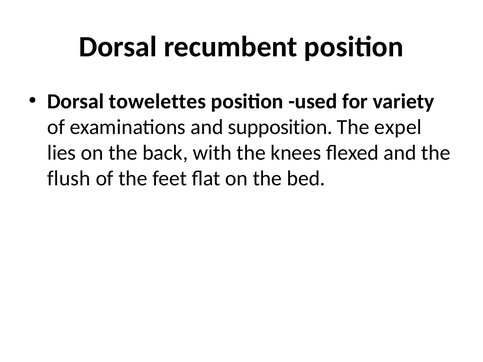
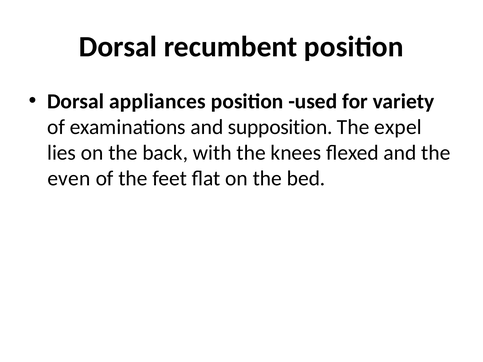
towelettes: towelettes -> appliances
flush: flush -> even
